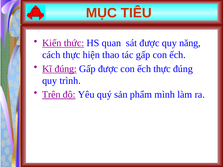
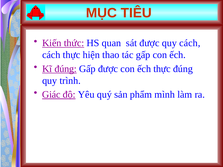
quy năng: năng -> cách
Trên: Trên -> Giác
